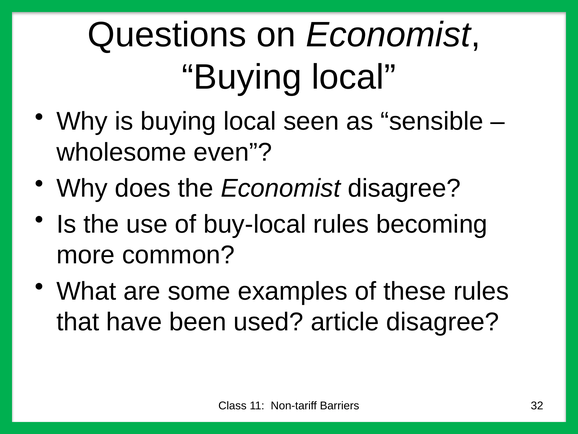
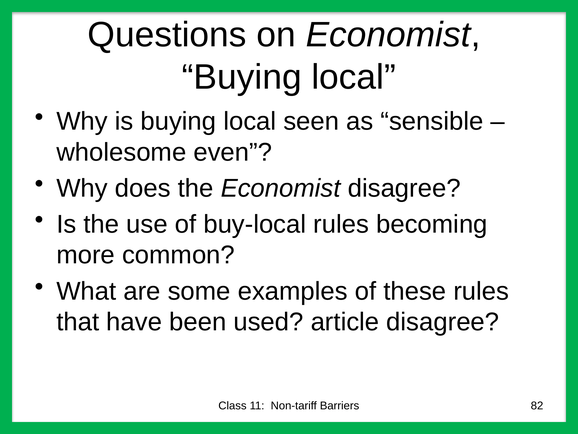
32: 32 -> 82
